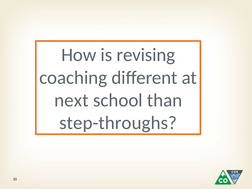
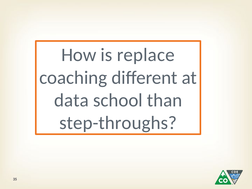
revising: revising -> replace
next: next -> data
